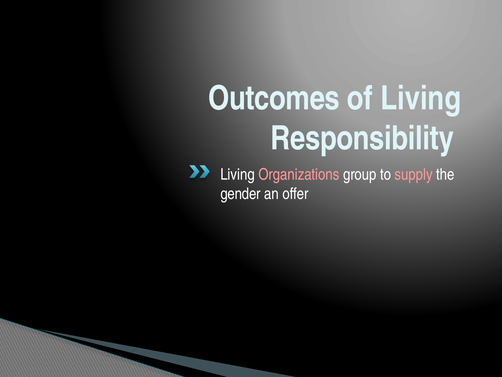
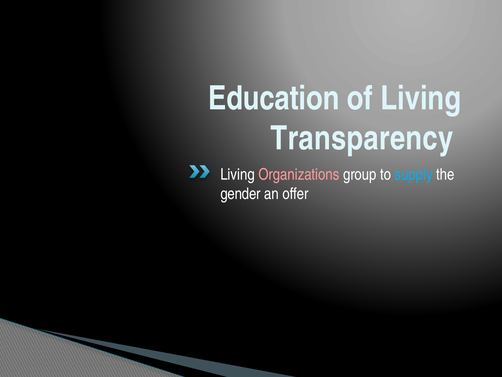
Outcomes: Outcomes -> Education
Responsibility: Responsibility -> Transparency
supply colour: pink -> light blue
